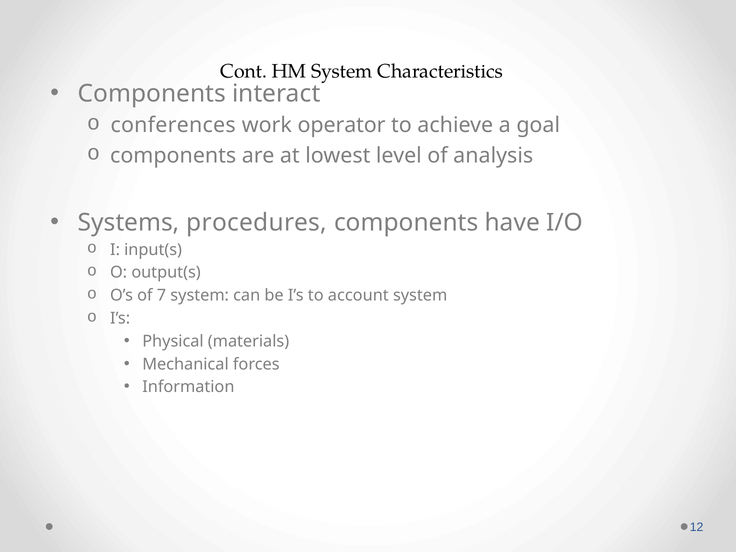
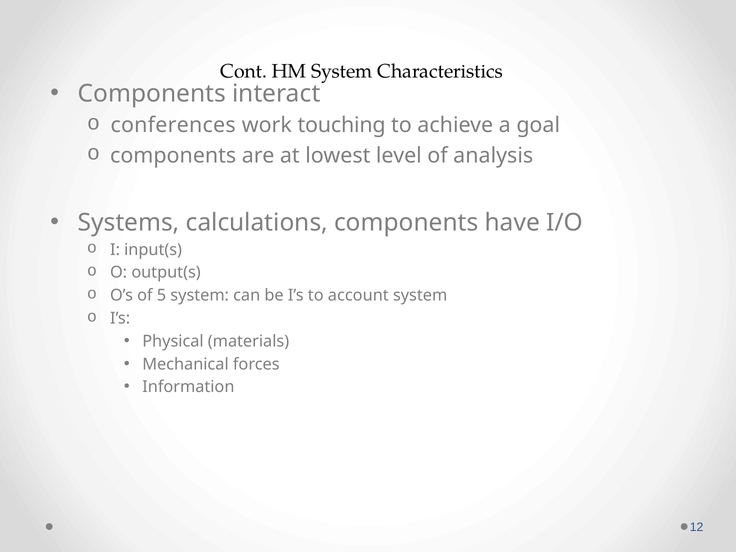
operator: operator -> touching
procedures: procedures -> calculations
7: 7 -> 5
